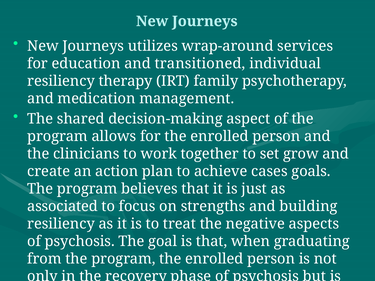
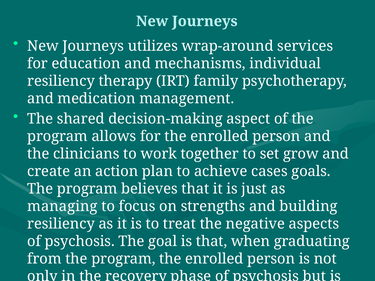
transitioned: transitioned -> mechanisms
associated: associated -> managing
